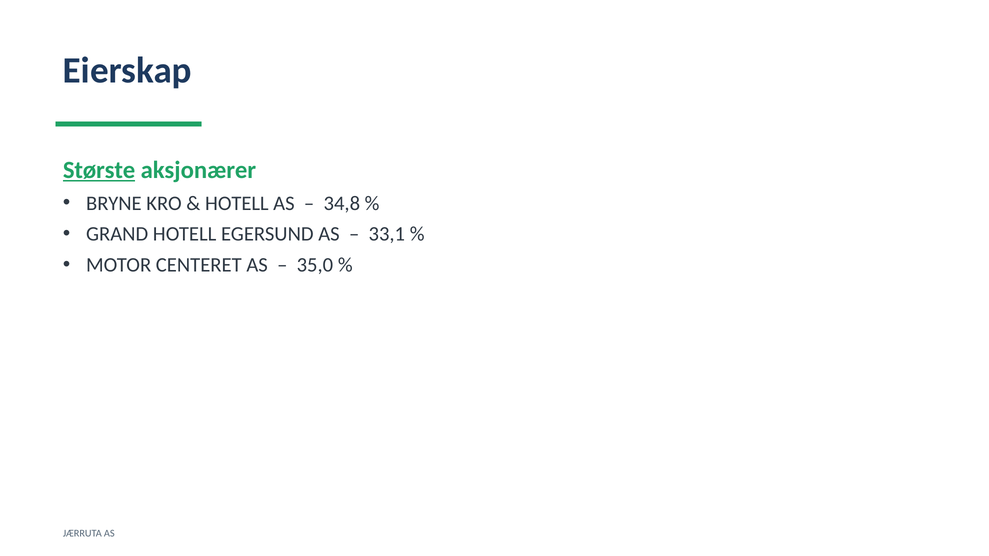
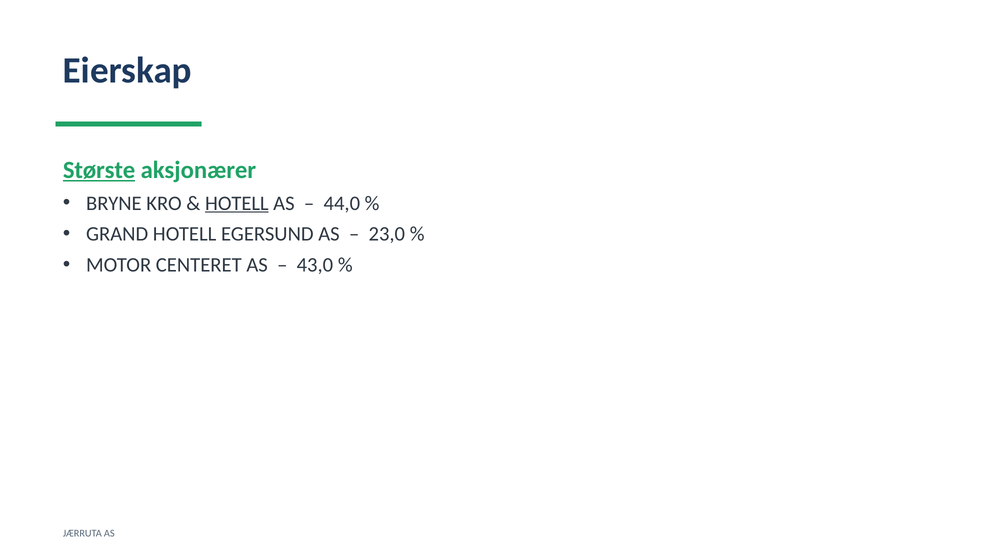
HOTELL at (237, 203) underline: none -> present
34,8: 34,8 -> 44,0
33,1: 33,1 -> 23,0
35,0: 35,0 -> 43,0
